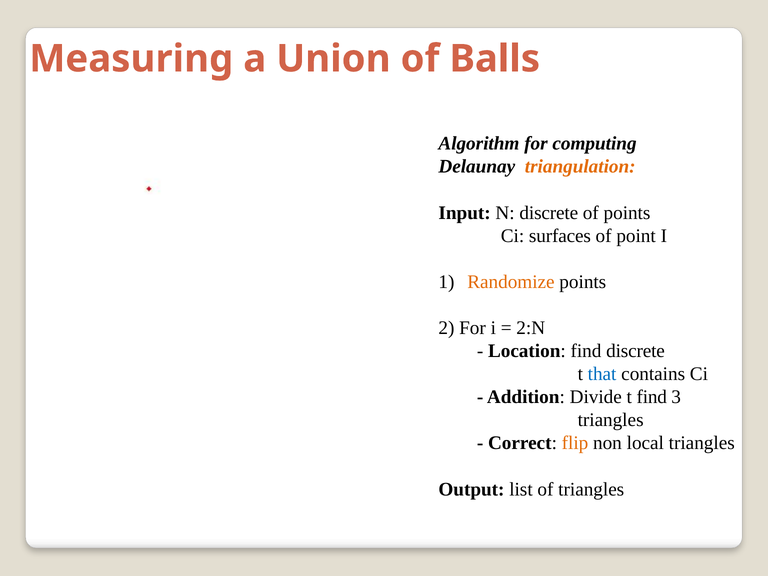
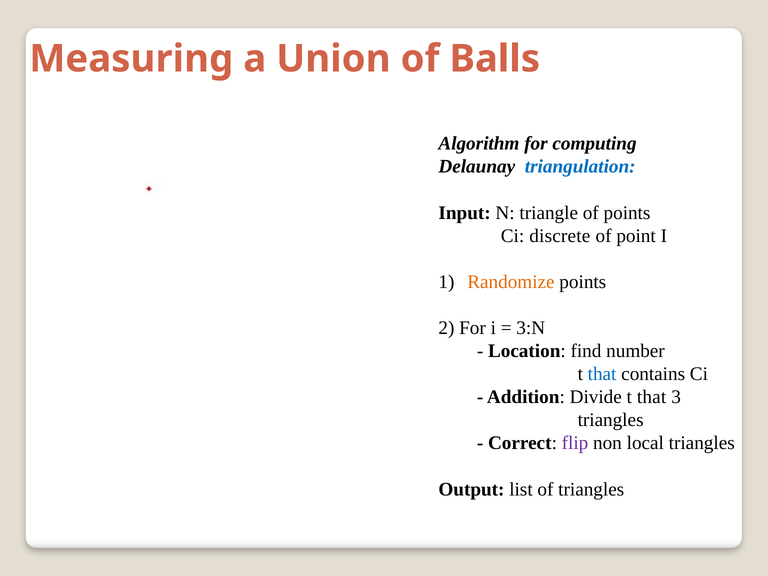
triangulation colour: orange -> blue
N discrete: discrete -> triangle
surfaces: surfaces -> discrete
2:N: 2:N -> 3:N
find discrete: discrete -> number
Divide t find: find -> that
flip colour: orange -> purple
